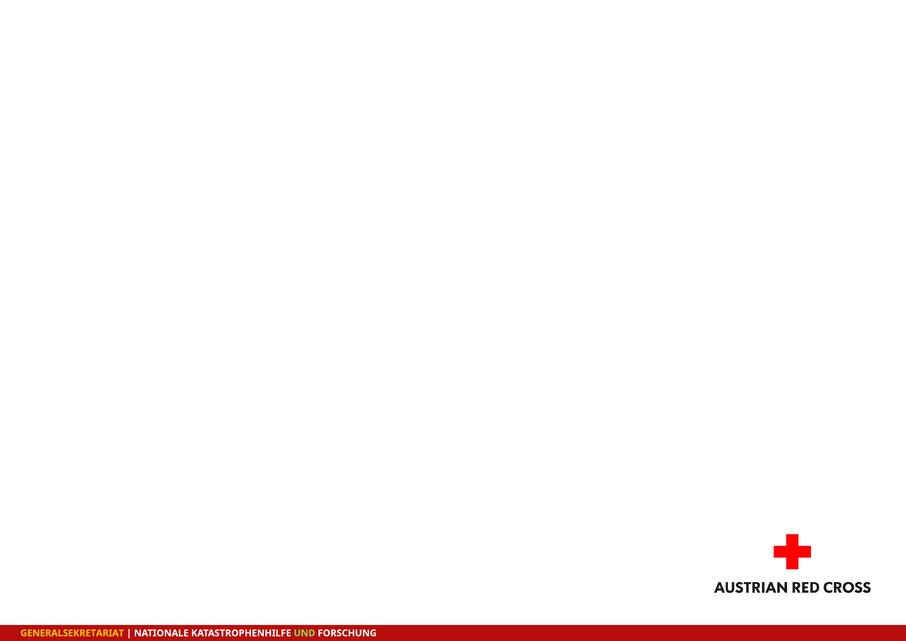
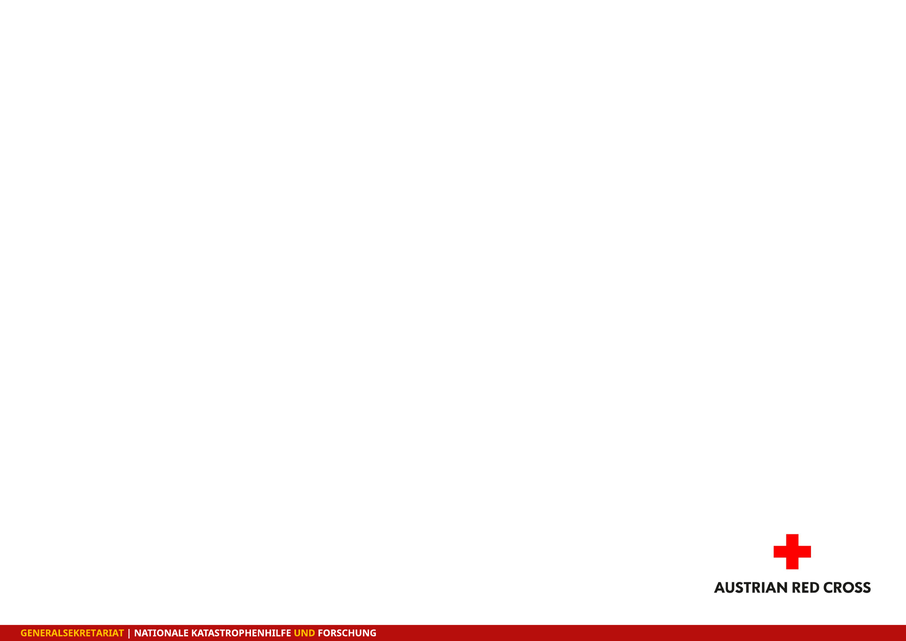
UND colour: light green -> yellow
